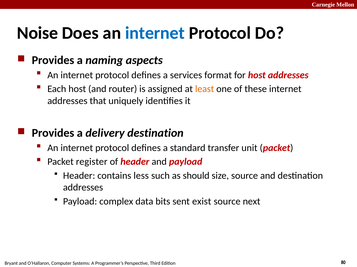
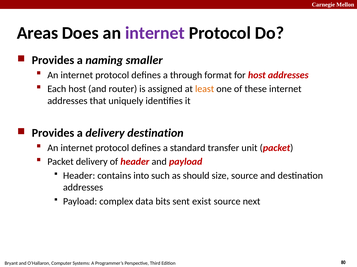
Noise: Noise -> Areas
internet at (155, 33) colour: blue -> purple
aspects: aspects -> smaller
services: services -> through
Packet register: register -> delivery
less: less -> into
